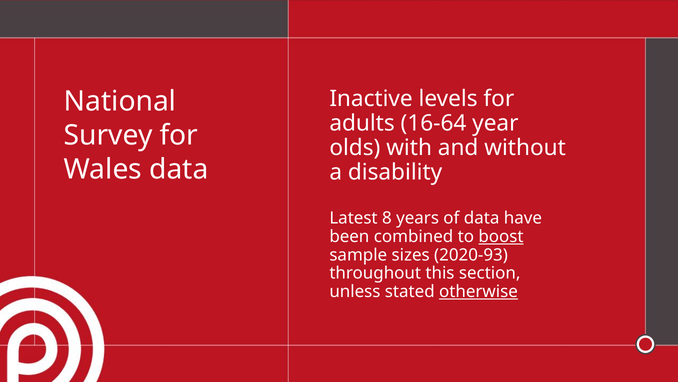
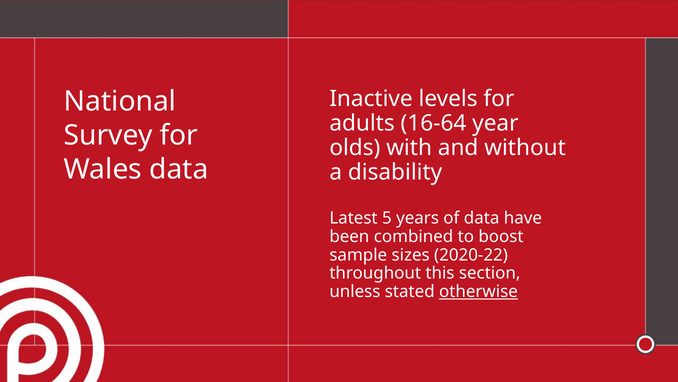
8: 8 -> 5
boost underline: present -> none
2020-93: 2020-93 -> 2020-22
